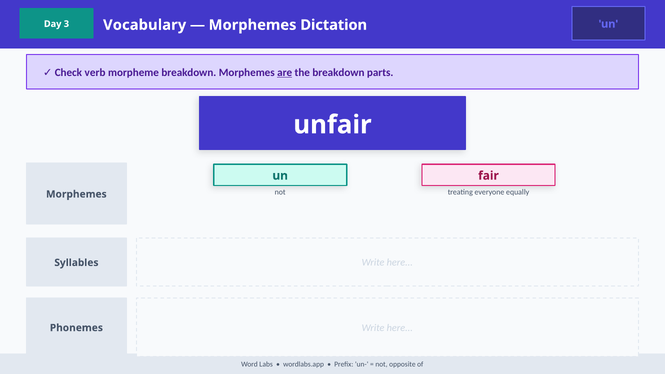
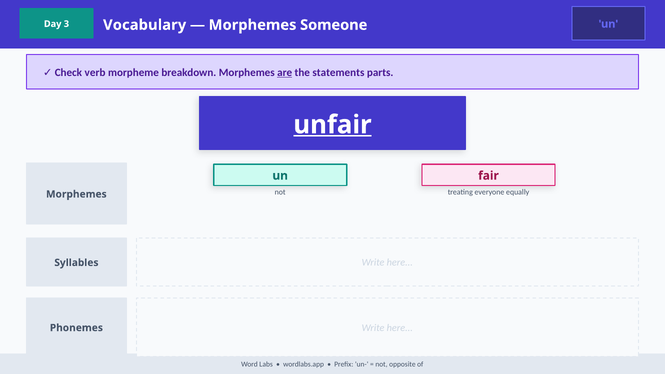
Dictation: Dictation -> Someone
the breakdown: breakdown -> statements
unfair underline: none -> present
